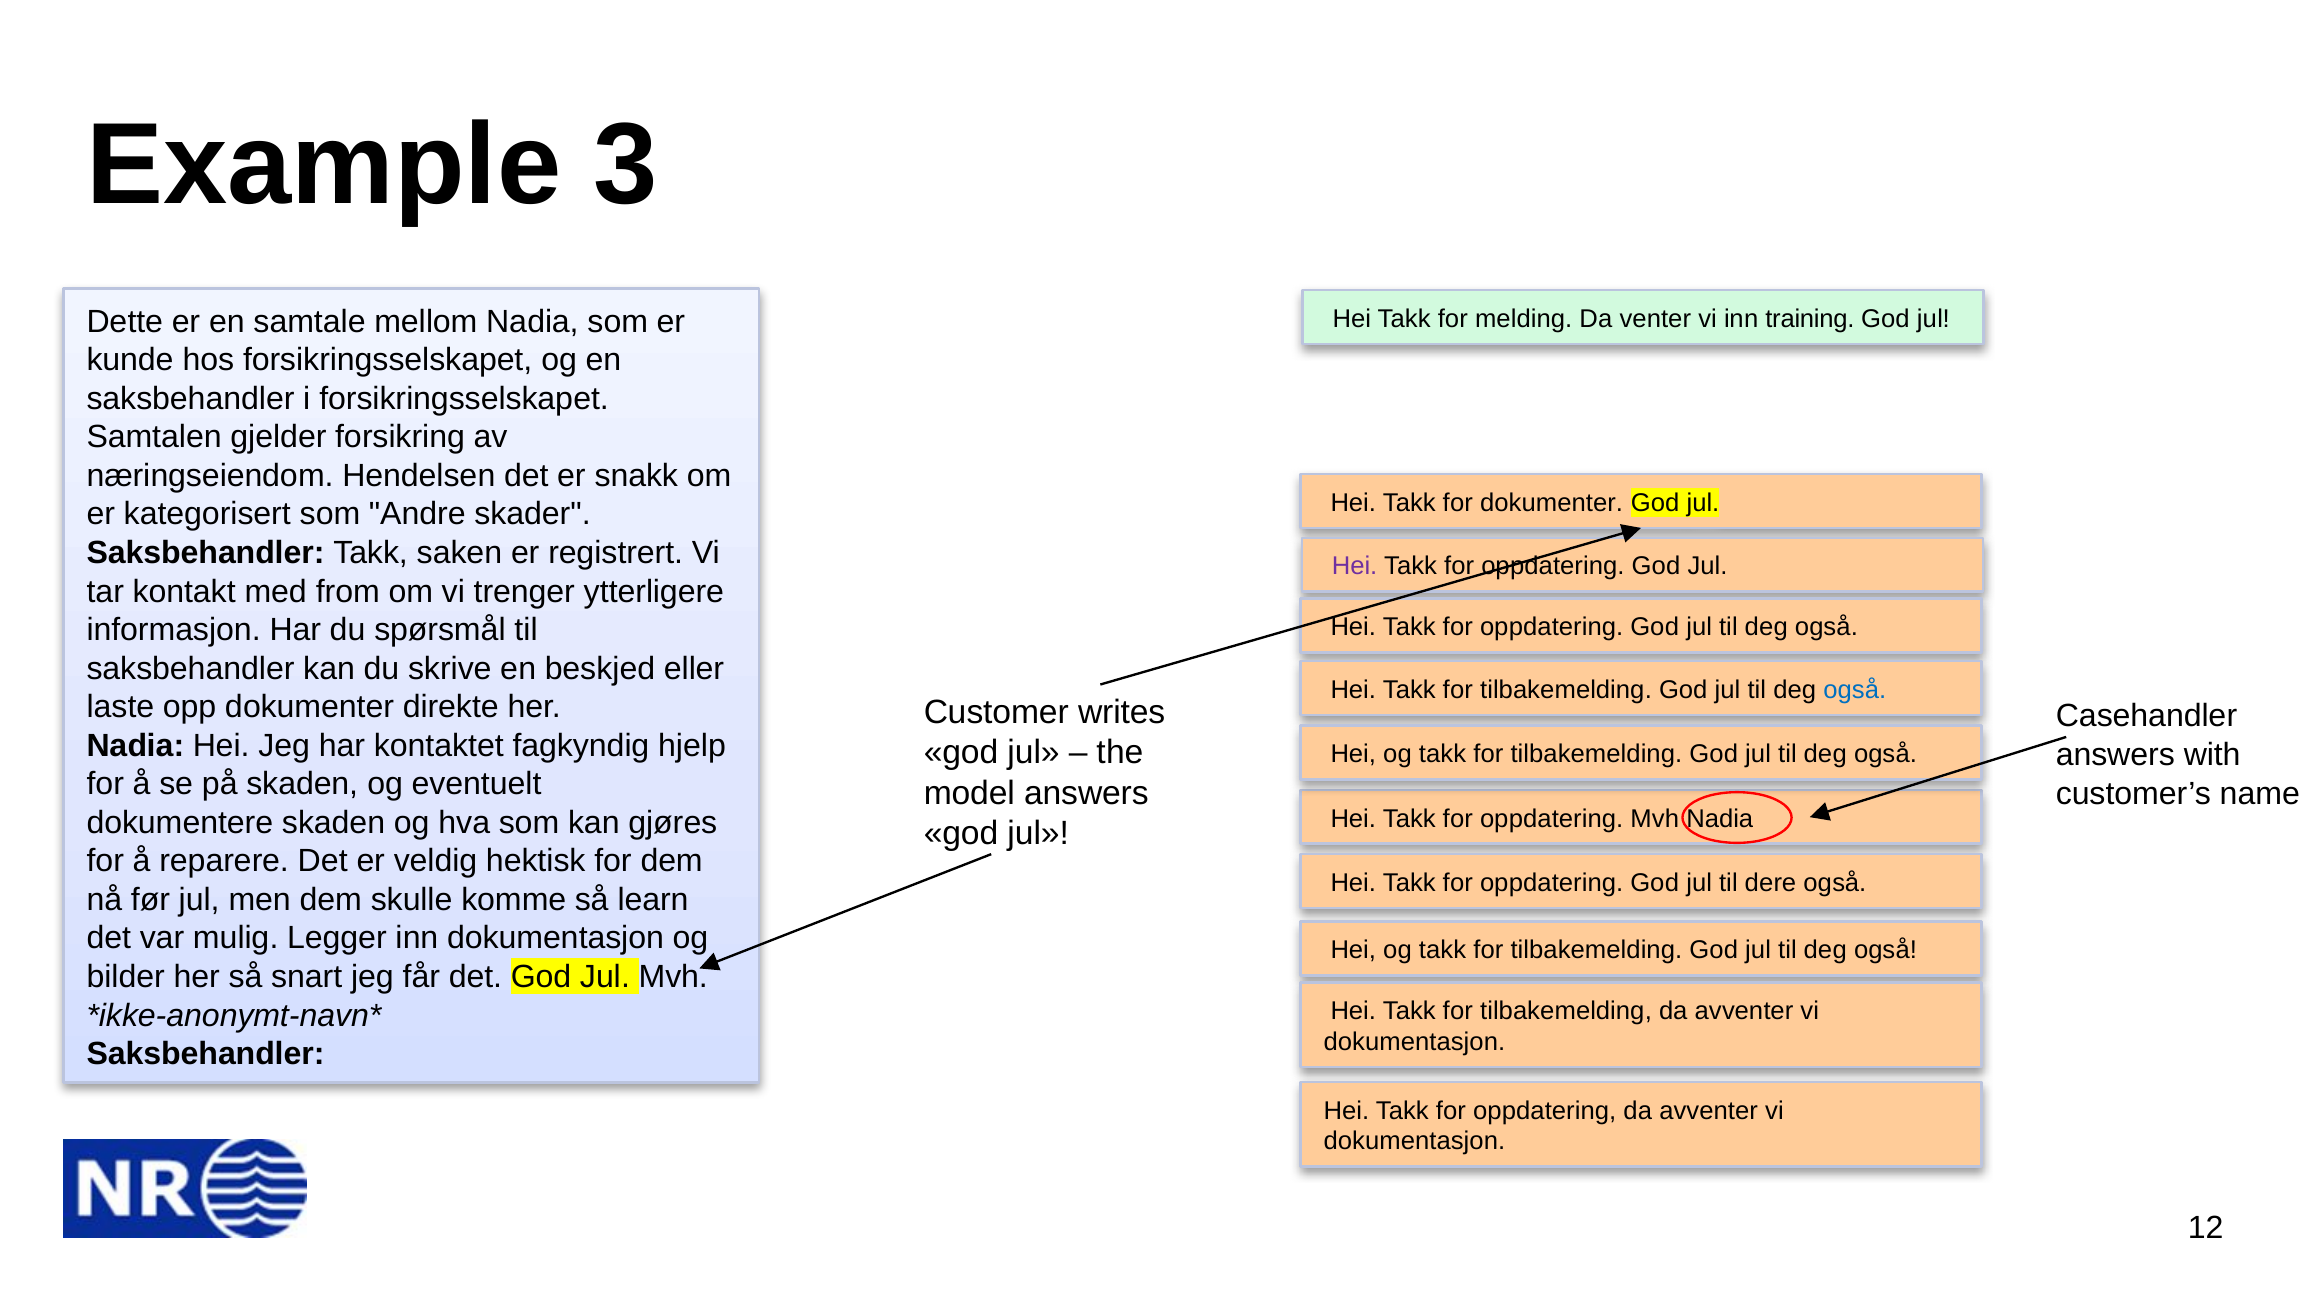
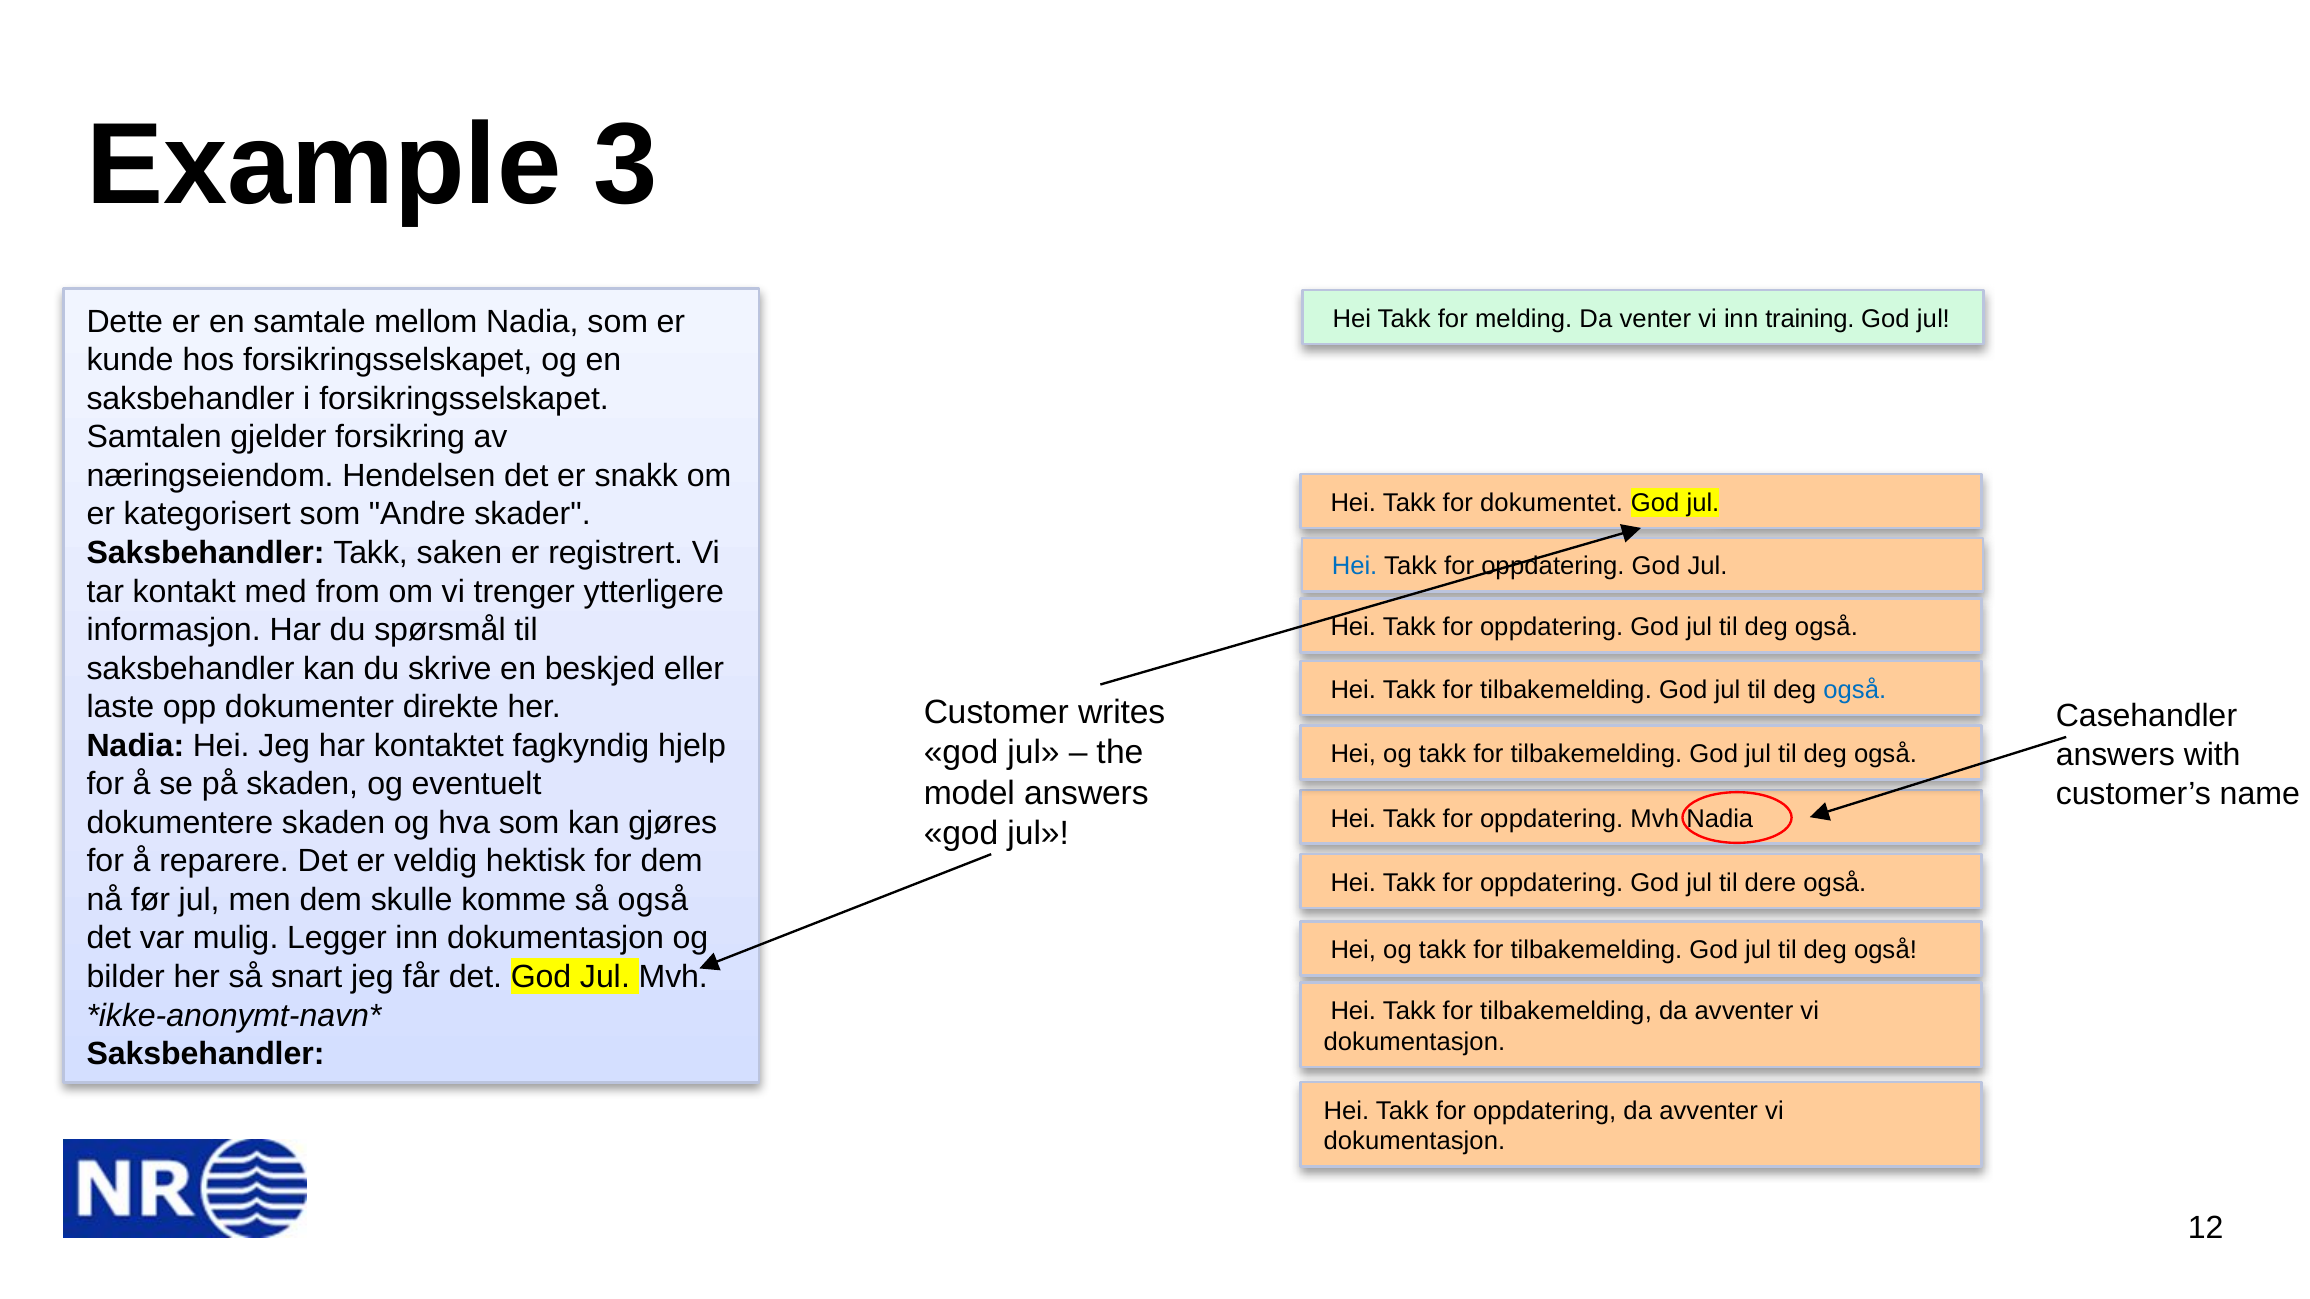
for dokumenter: dokumenter -> dokumentet
Hei at (1355, 567) colour: purple -> blue
så learn: learn -> også
